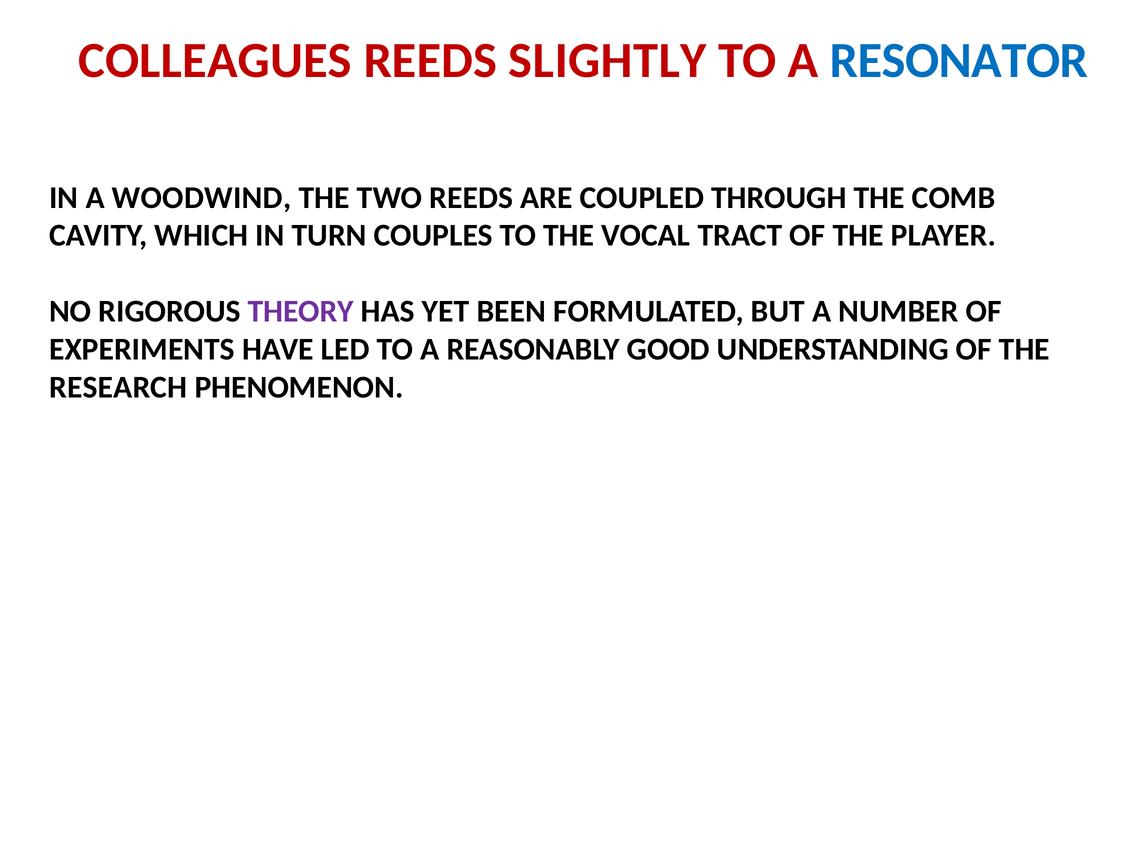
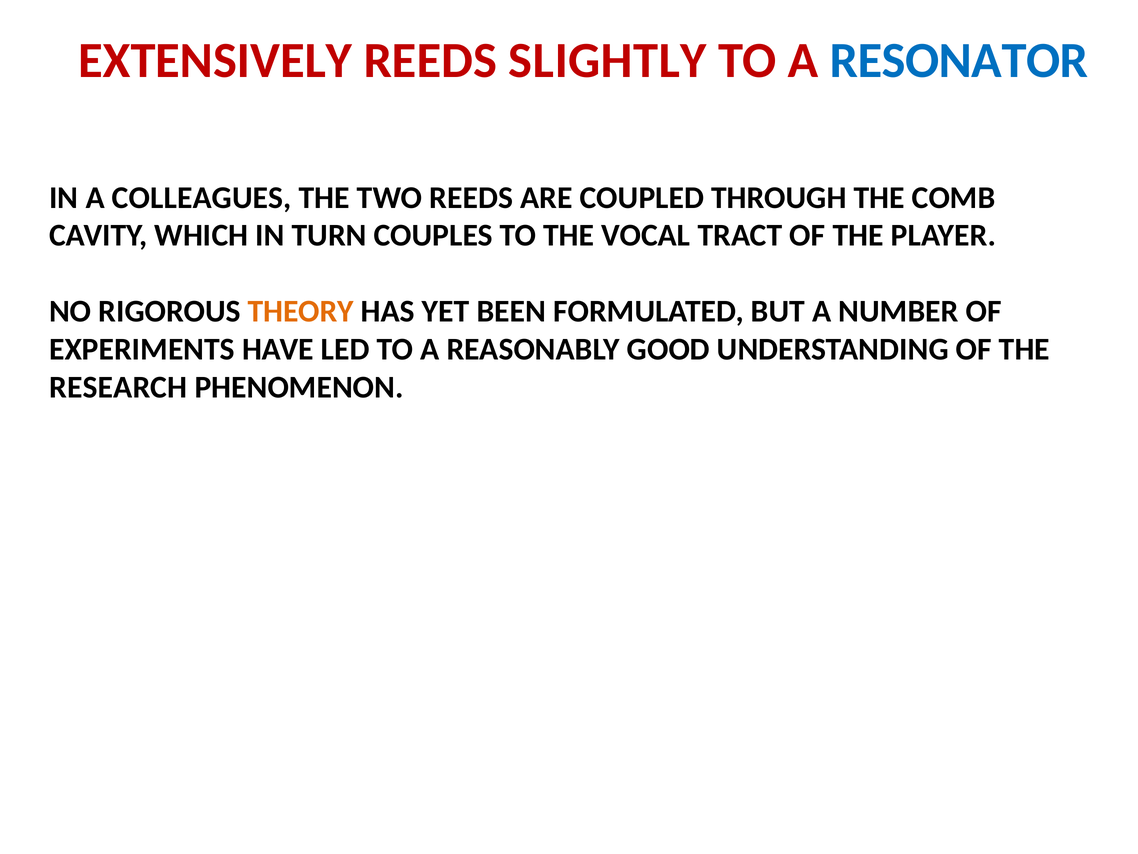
COLLEAGUES: COLLEAGUES -> EXTENSIVELY
WOODWIND: WOODWIND -> COLLEAGUES
THEORY colour: purple -> orange
